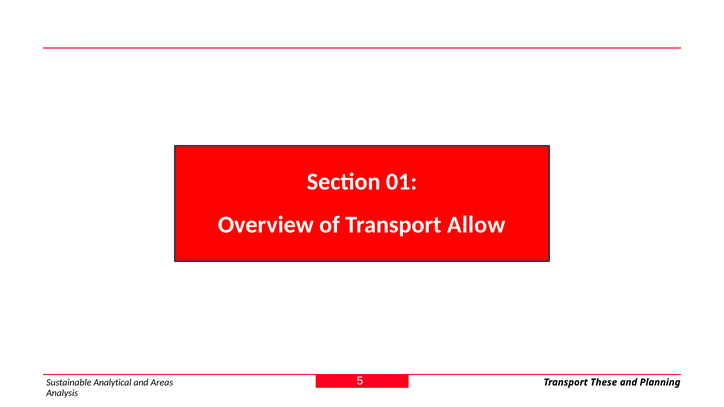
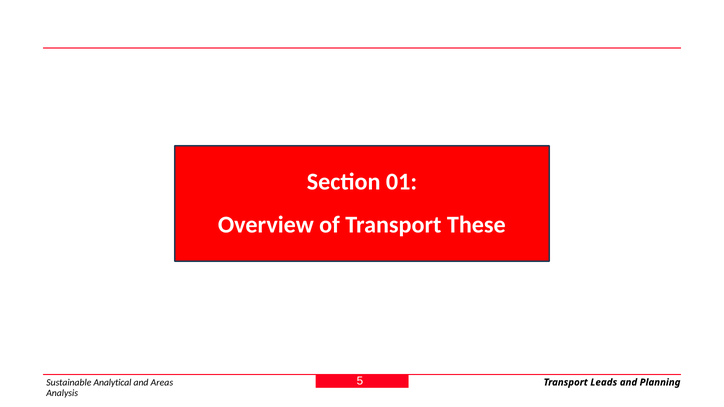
Allow: Allow -> These
These: These -> Leads
